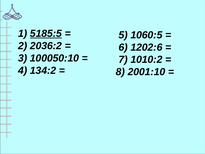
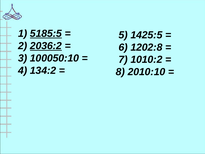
1060:5: 1060:5 -> 1425:5
2036:2 underline: none -> present
1202:6: 1202:6 -> 1202:8
2001:10: 2001:10 -> 2010:10
